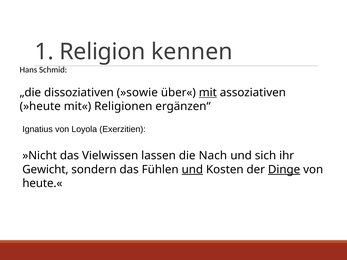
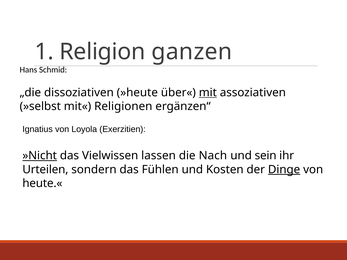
kennen: kennen -> ganzen
»sowie: »sowie -> »heute
»heute: »heute -> »selbst
»Nicht underline: none -> present
sich: sich -> sein
Gewicht: Gewicht -> Urteilen
und at (192, 170) underline: present -> none
